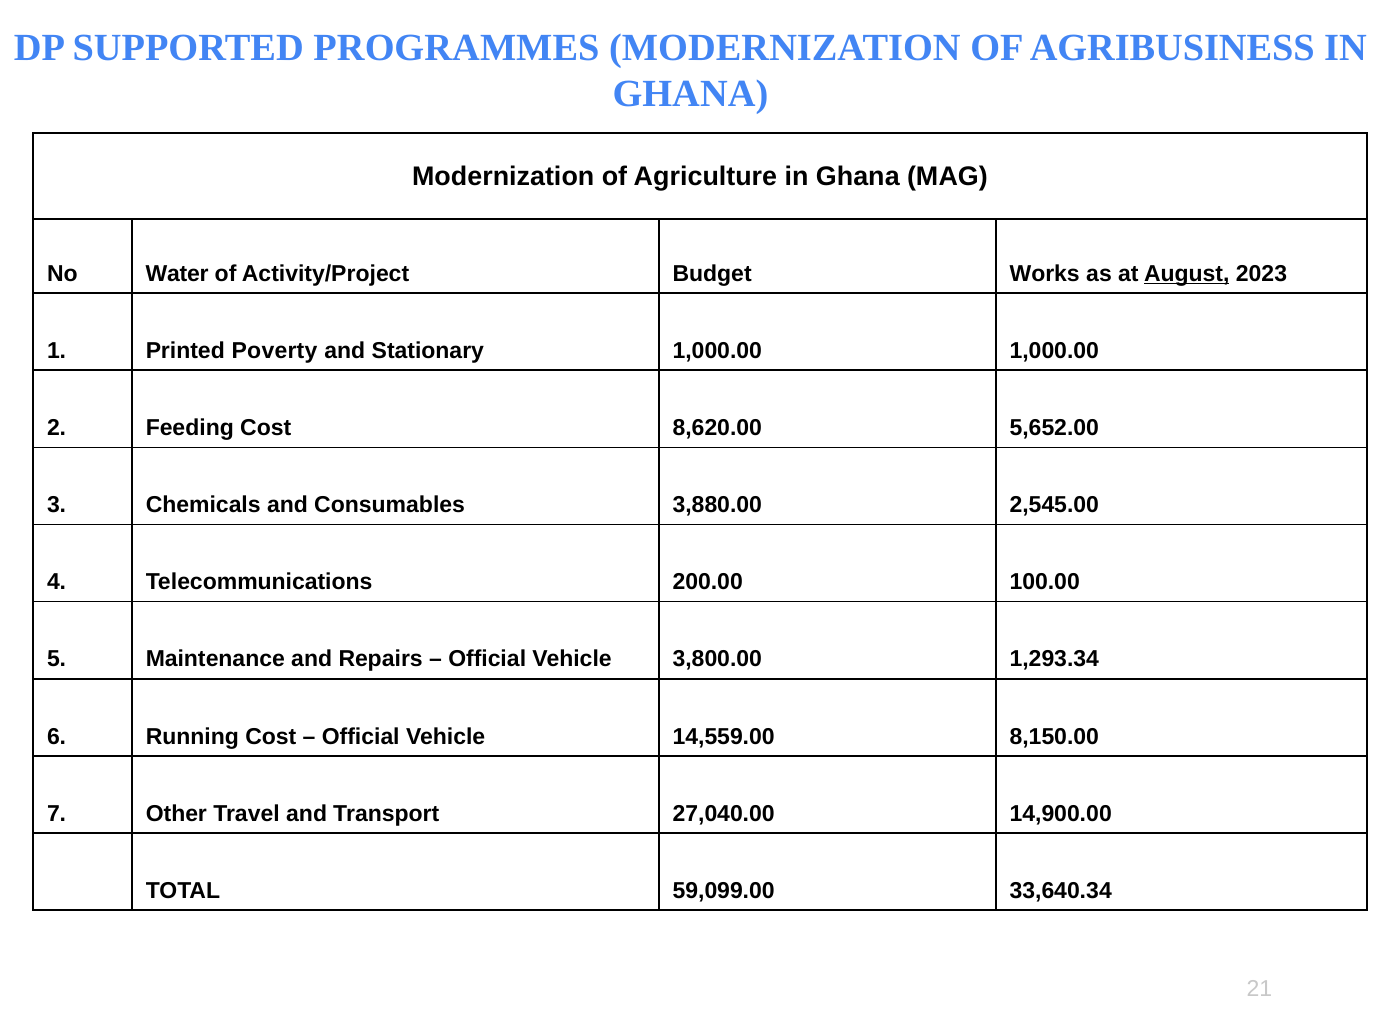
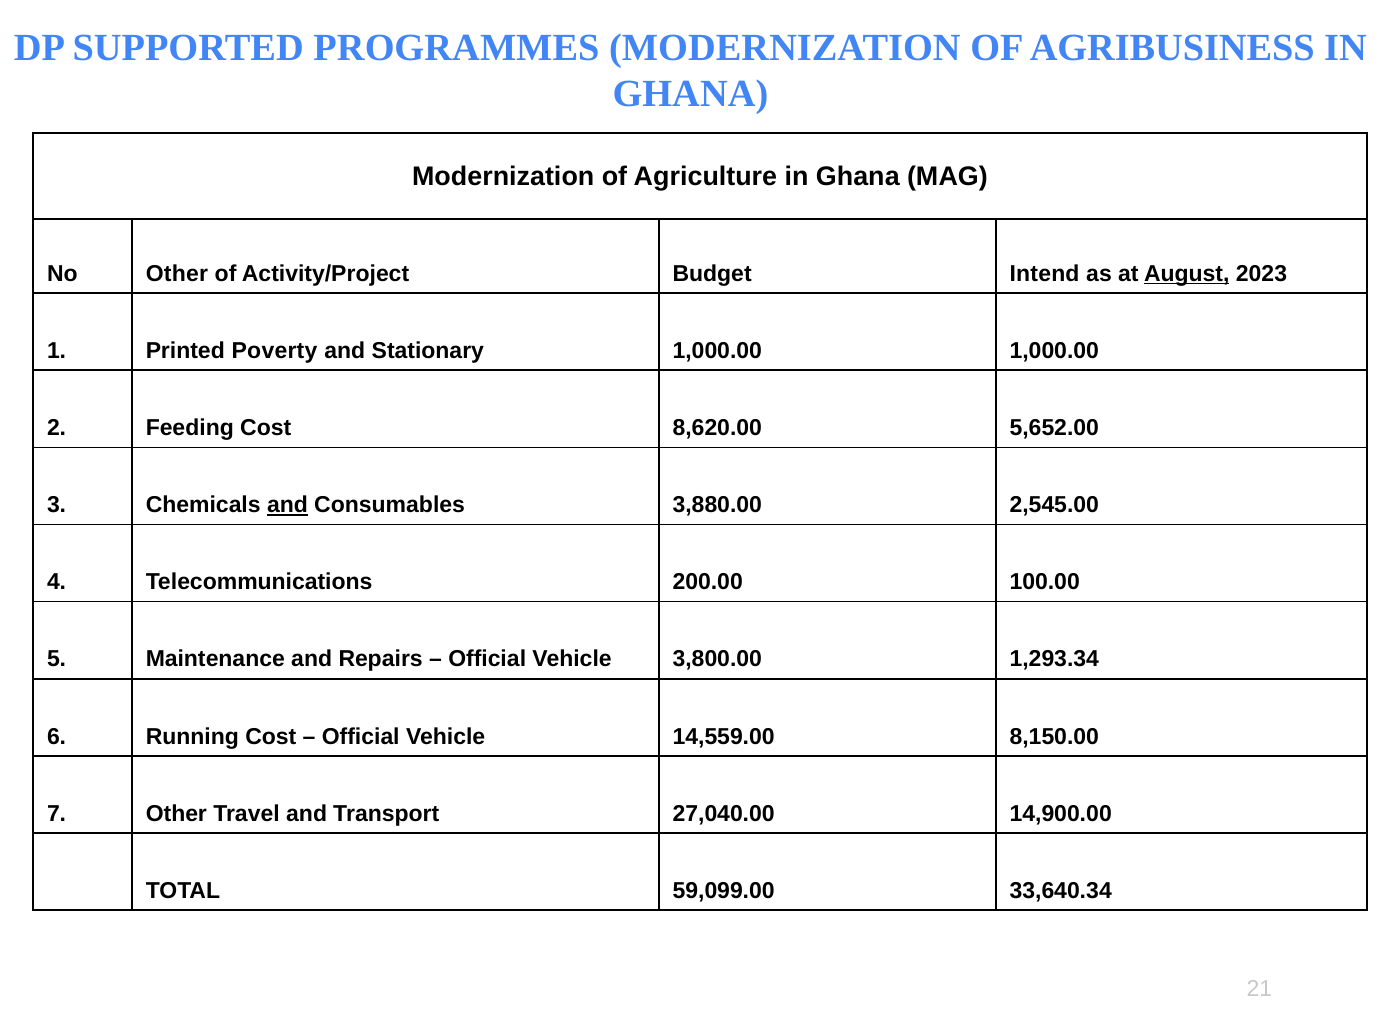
No Water: Water -> Other
Works: Works -> Intend
and at (287, 505) underline: none -> present
